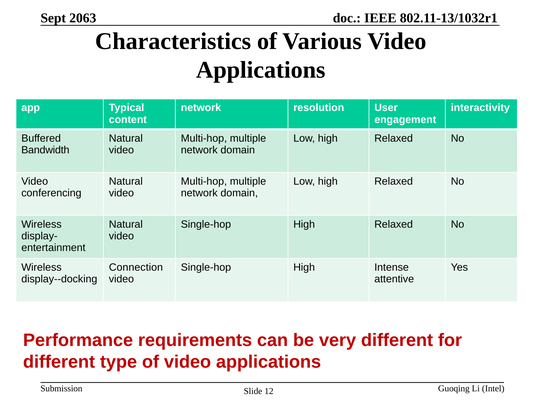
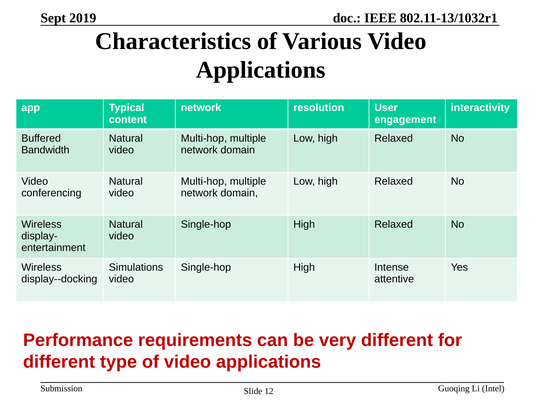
2063: 2063 -> 2019
Connection: Connection -> Simulations
